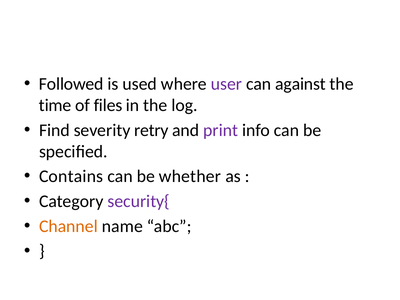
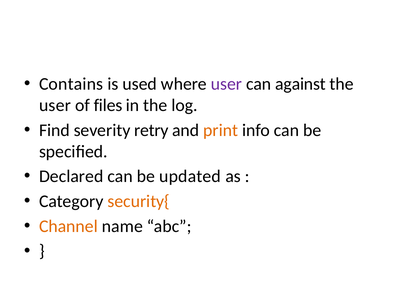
Followed: Followed -> Contains
time at (55, 105): time -> user
print colour: purple -> orange
Contains: Contains -> Declared
whether: whether -> updated
security{ colour: purple -> orange
